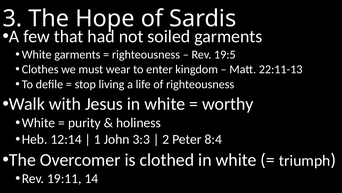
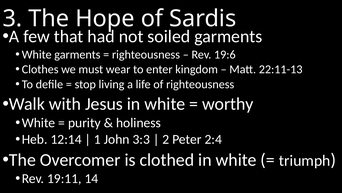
19:5: 19:5 -> 19:6
8:4: 8:4 -> 2:4
